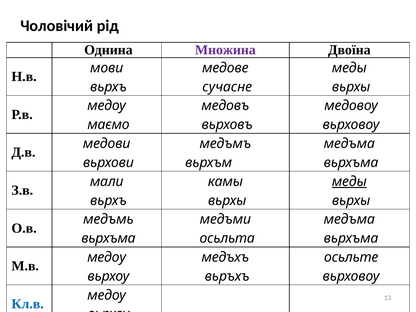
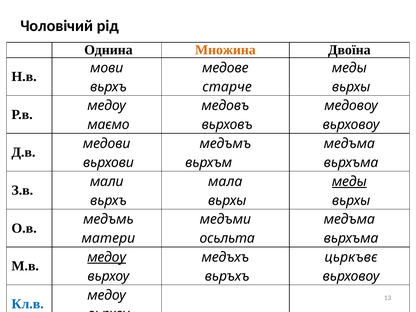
Множина colour: purple -> orange
сучасне: сучасне -> старче
камы: камы -> мала
вьрхъма at (108, 238): вьрхъма -> матери
осьльте: осьльте -> цьркъвє
медоу at (107, 257) underline: none -> present
